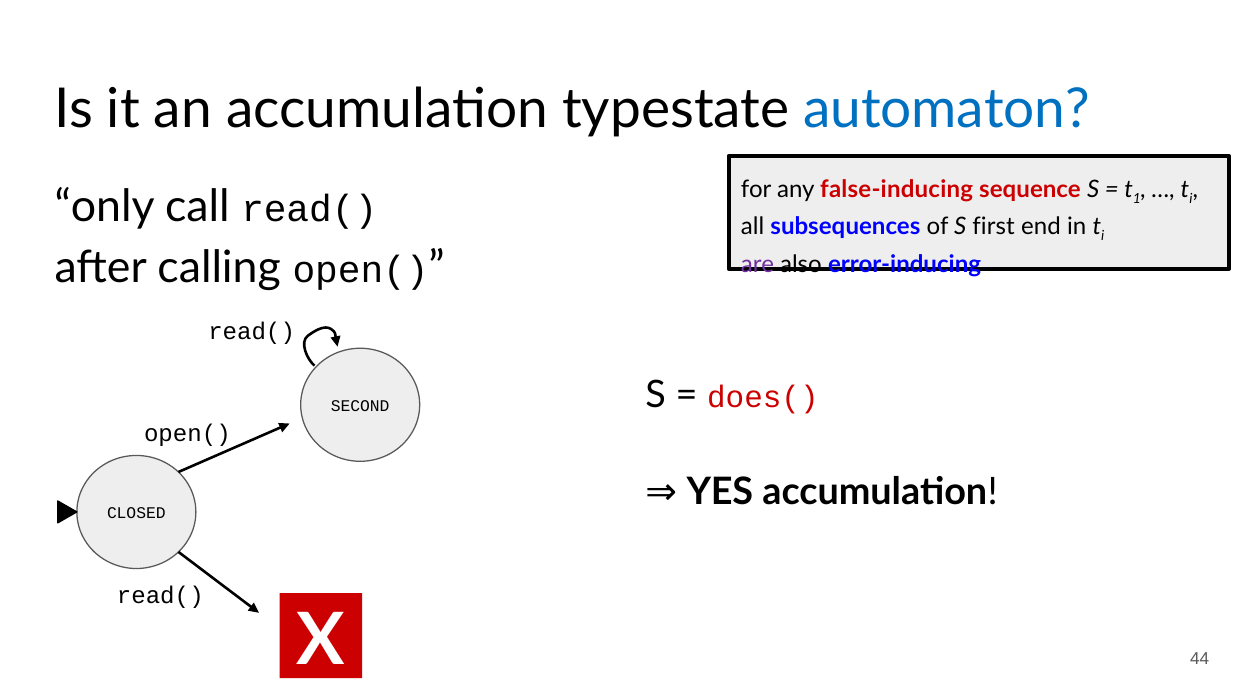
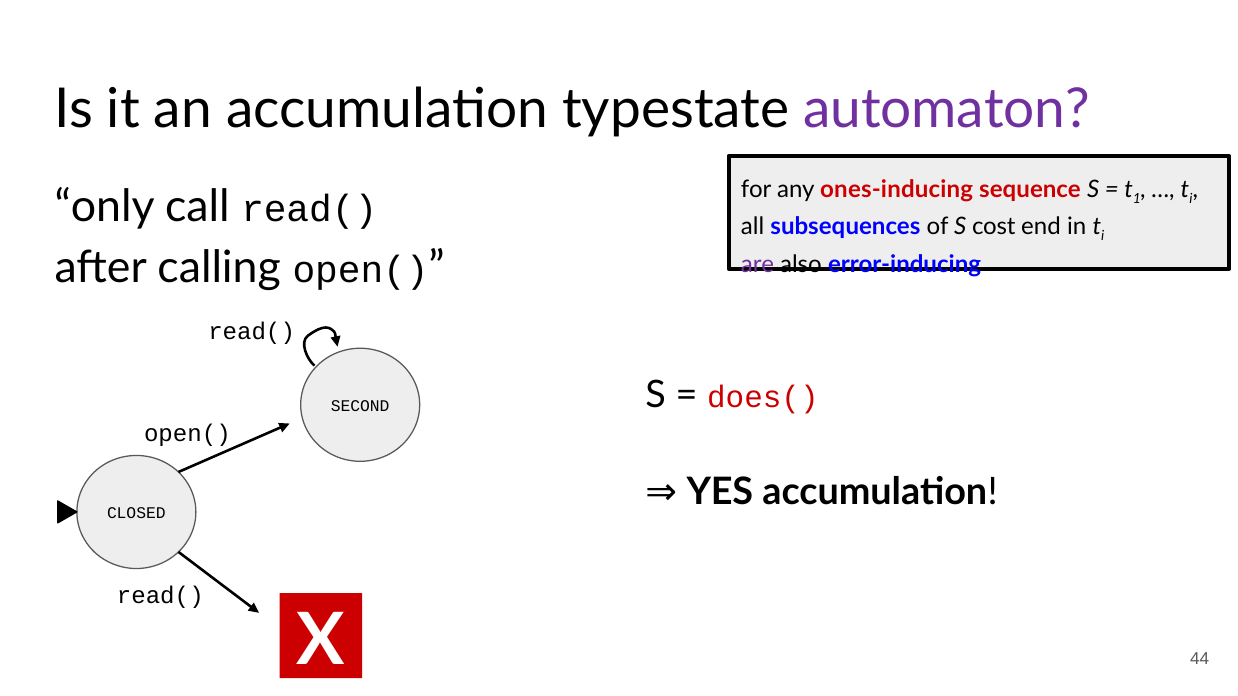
automaton colour: blue -> purple
false-inducing: false-inducing -> ones-inducing
first: first -> cost
